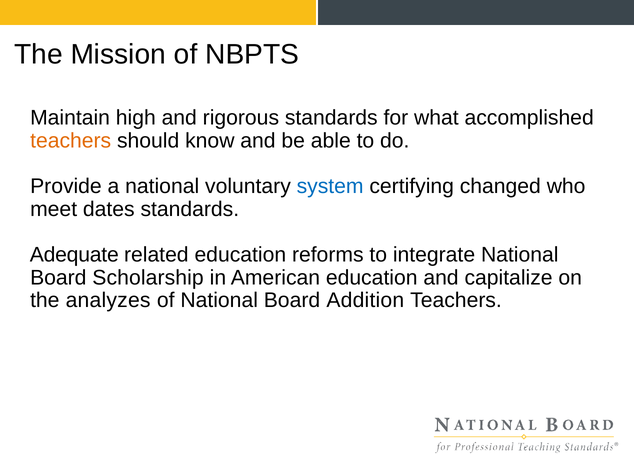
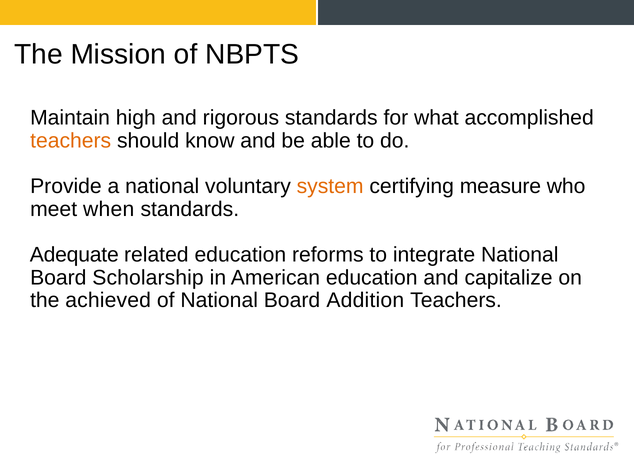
system colour: blue -> orange
changed: changed -> measure
dates: dates -> when
analyzes: analyzes -> achieved
